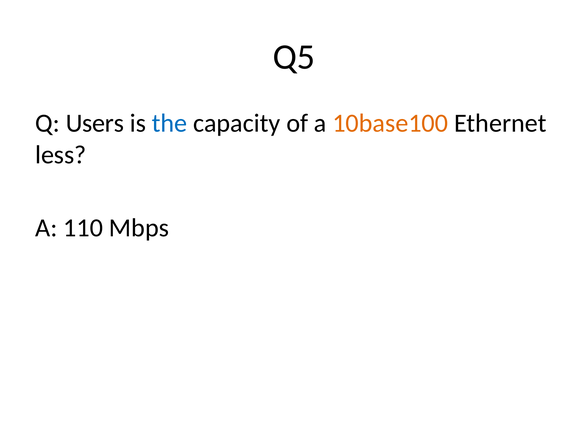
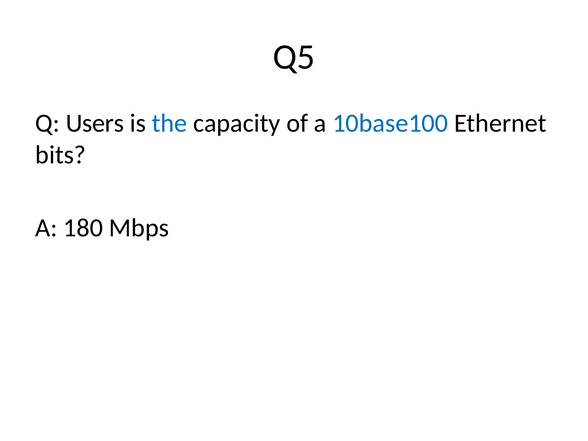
10base100 colour: orange -> blue
less: less -> bits
110: 110 -> 180
